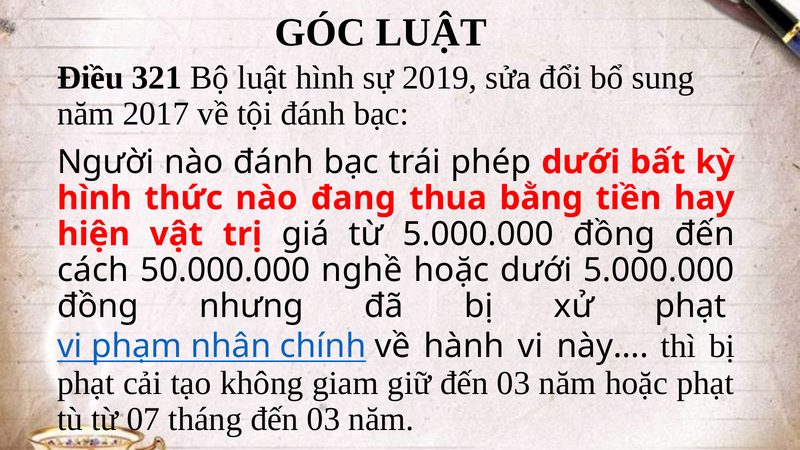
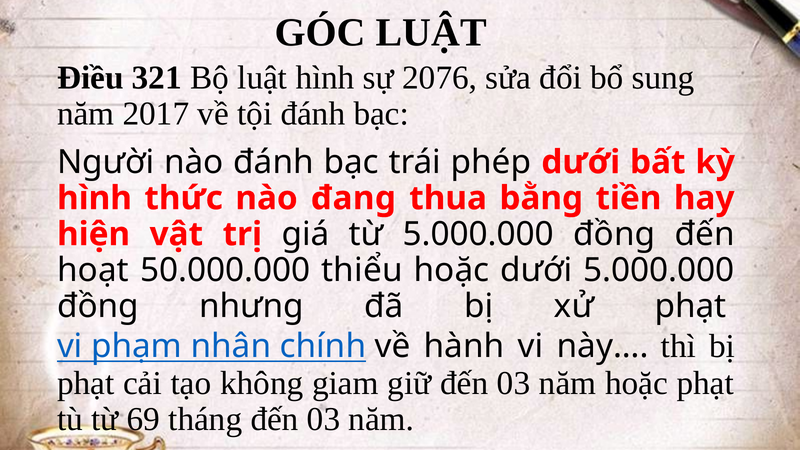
2019: 2019 -> 2076
cách: cách -> hoạt
nghề: nghề -> thiểu
07: 07 -> 69
